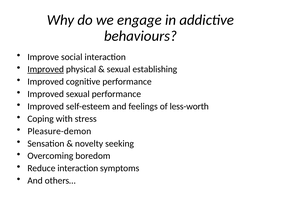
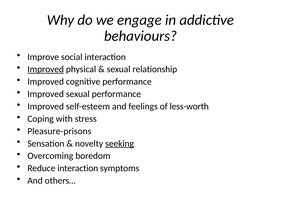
establishing: establishing -> relationship
Pleasure-demon: Pleasure-demon -> Pleasure-prisons
seeking underline: none -> present
